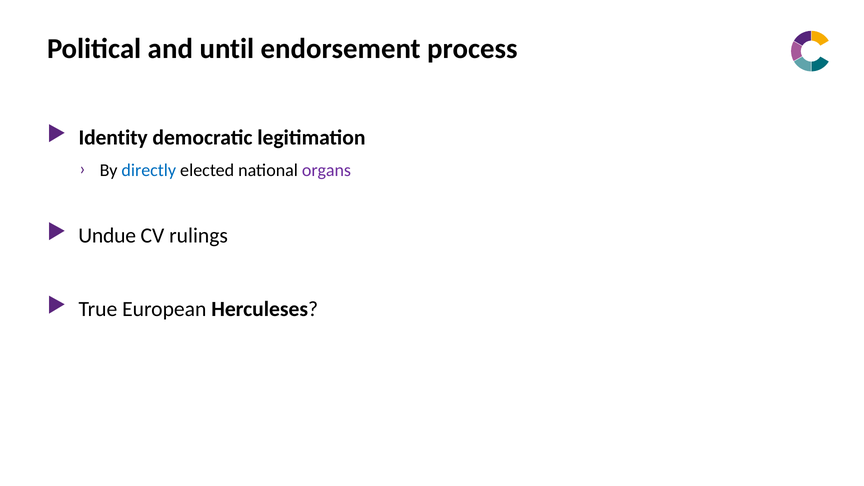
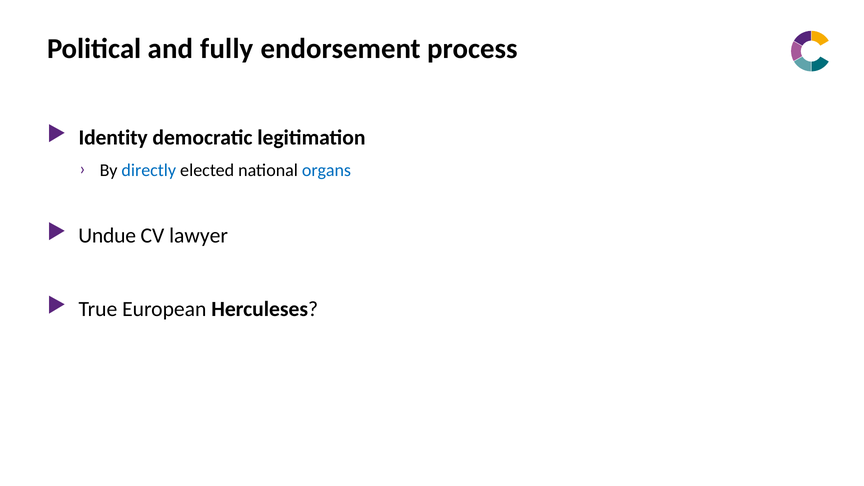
until: until -> fully
organs colour: purple -> blue
rulings: rulings -> lawyer
